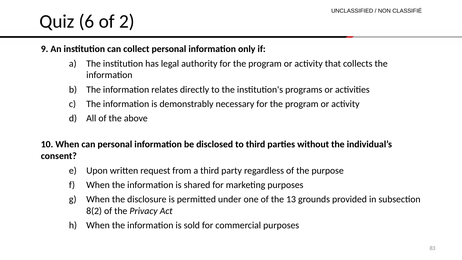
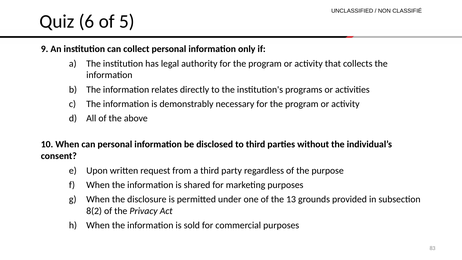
2: 2 -> 5
